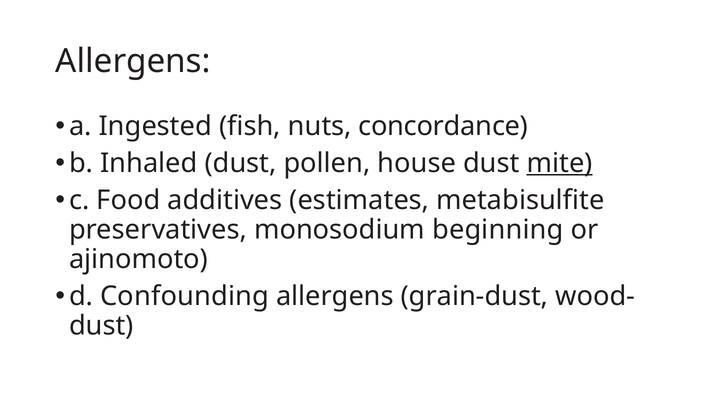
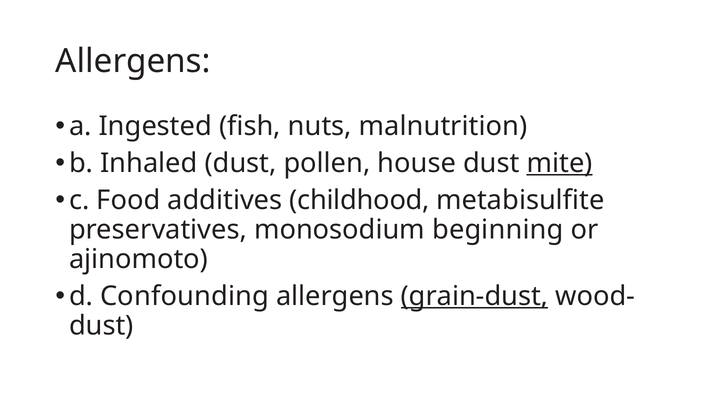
concordance: concordance -> malnutrition
estimates: estimates -> childhood
grain-dust underline: none -> present
